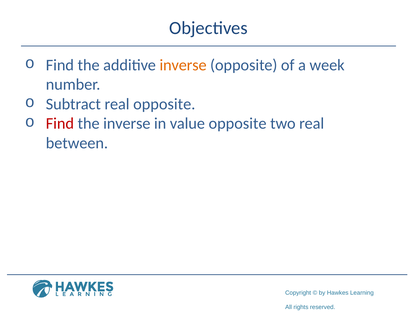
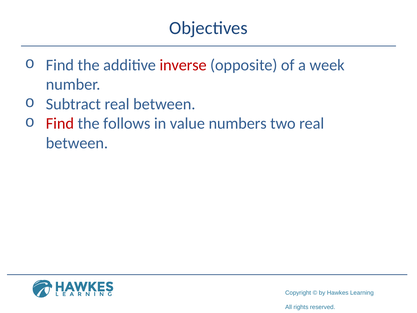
inverse at (183, 65) colour: orange -> red
Subtract real opposite: opposite -> between
the inverse: inverse -> follows
value opposite: opposite -> numbers
